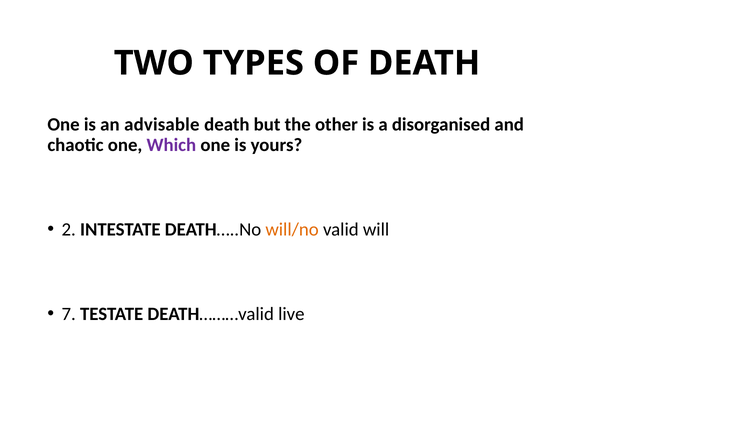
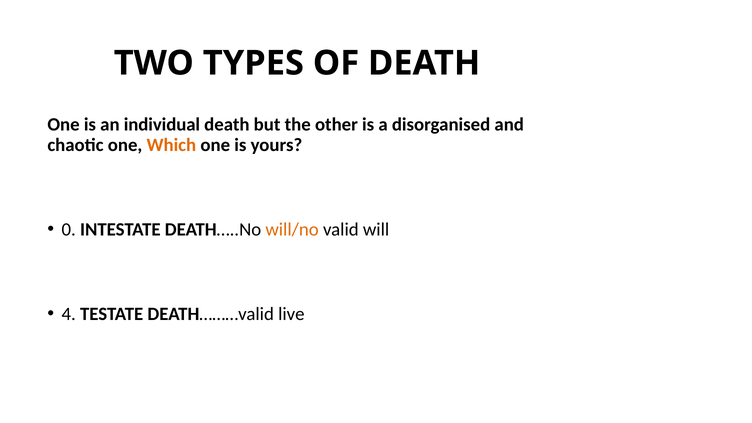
advisable: advisable -> individual
Which colour: purple -> orange
2: 2 -> 0
7: 7 -> 4
